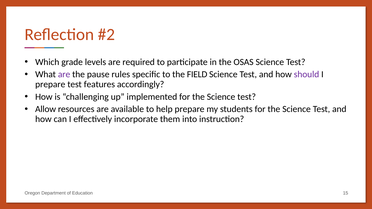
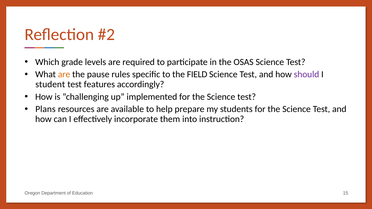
are at (64, 74) colour: purple -> orange
prepare at (50, 84): prepare -> student
Allow: Allow -> Plans
